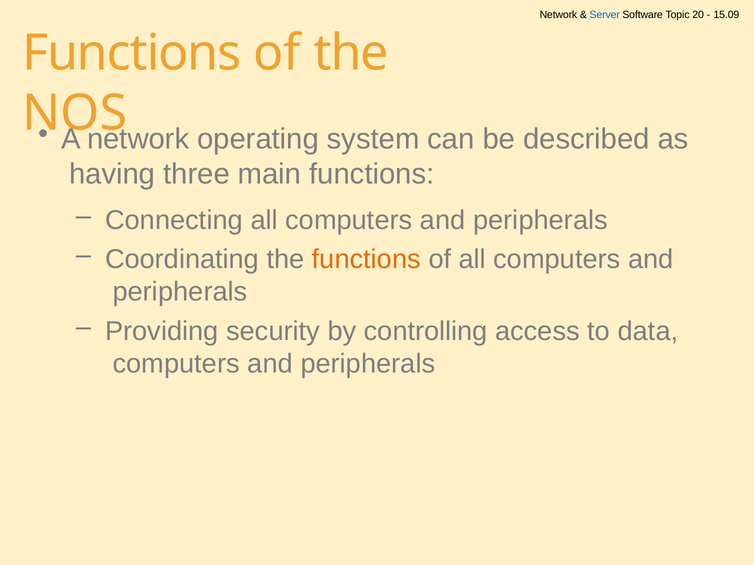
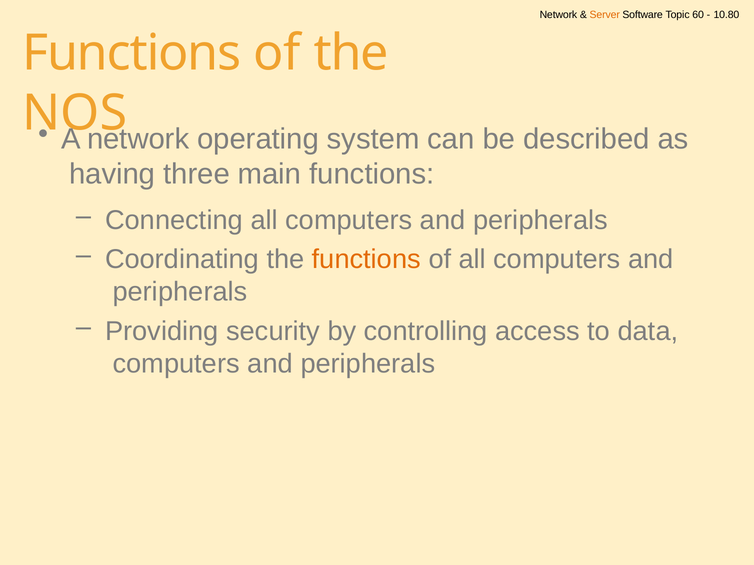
Server colour: blue -> orange
20: 20 -> 60
15.09: 15.09 -> 10.80
